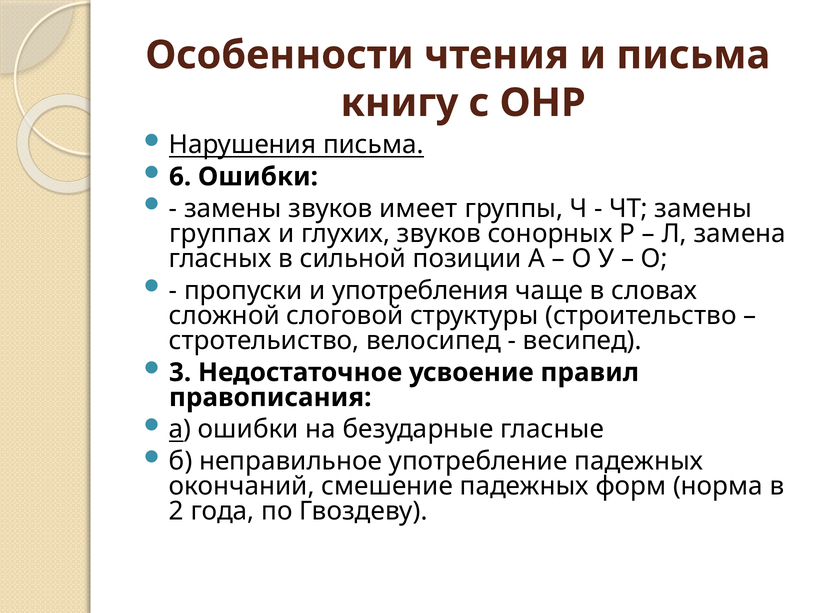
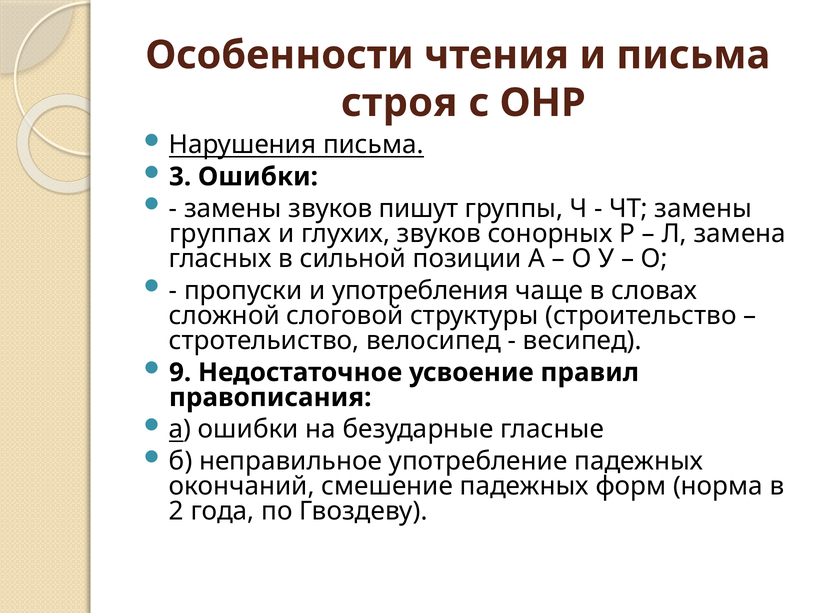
книгу: книгу -> строя
6: 6 -> 3
имеет: имеет -> пишут
3: 3 -> 9
